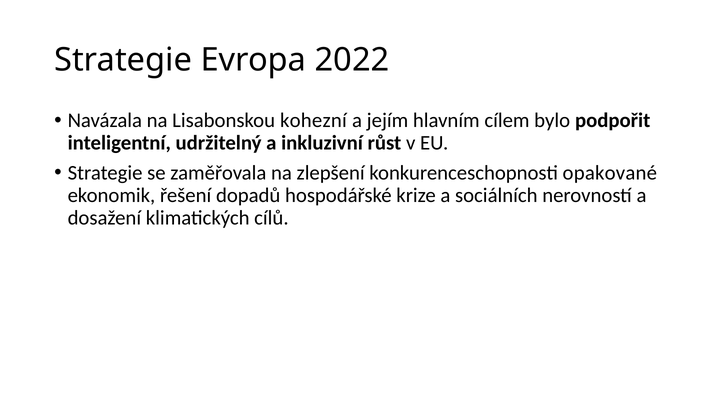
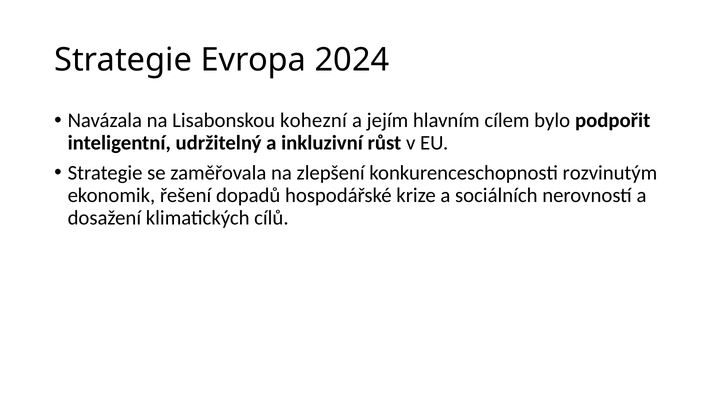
2022: 2022 -> 2024
opakované: opakované -> rozvinutým
